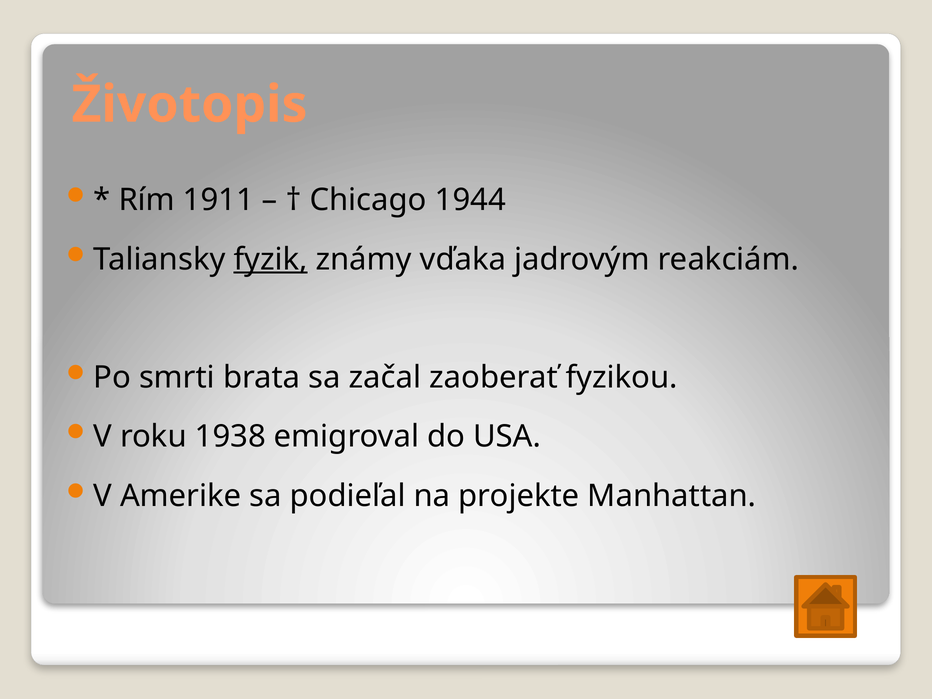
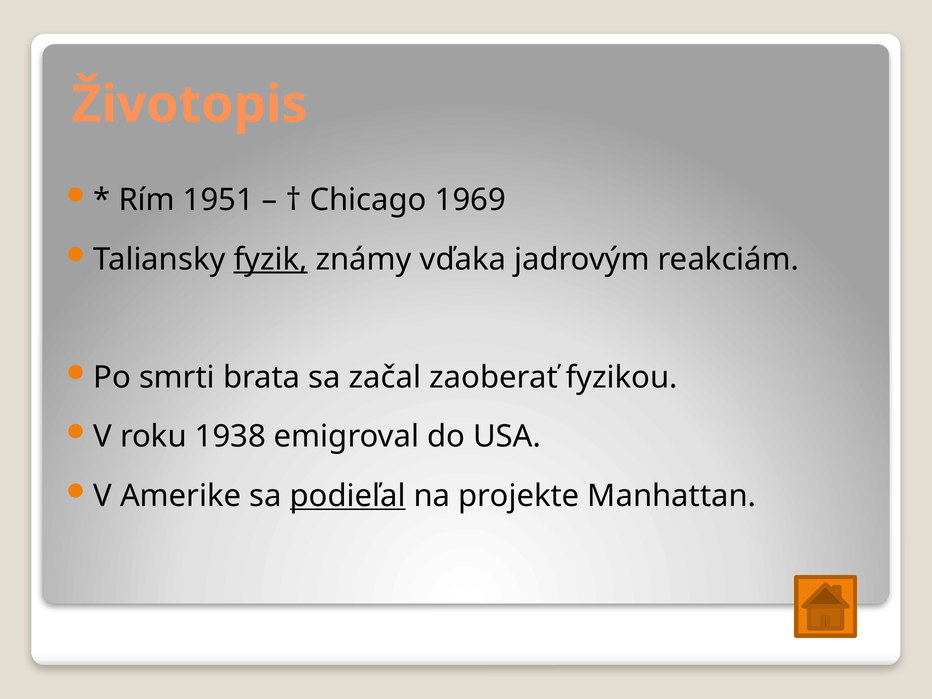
1911: 1911 -> 1951
1944: 1944 -> 1969
podieľal underline: none -> present
